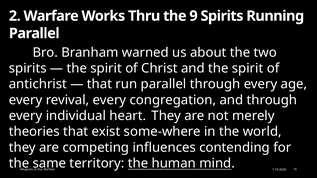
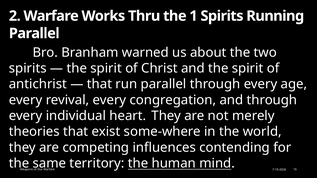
9: 9 -> 1
